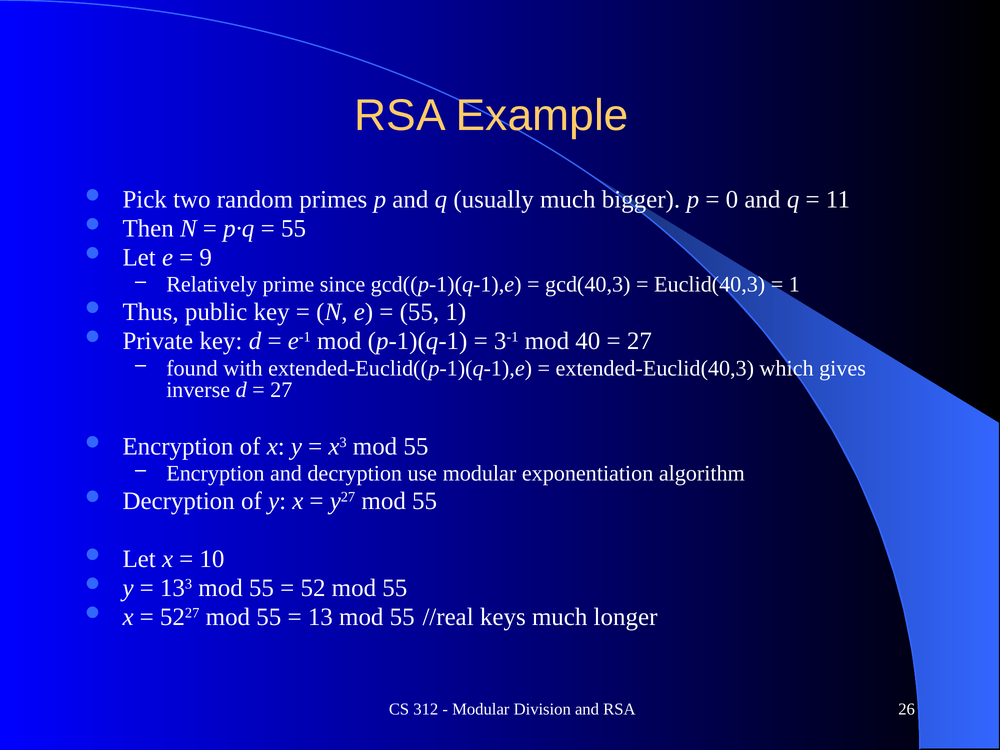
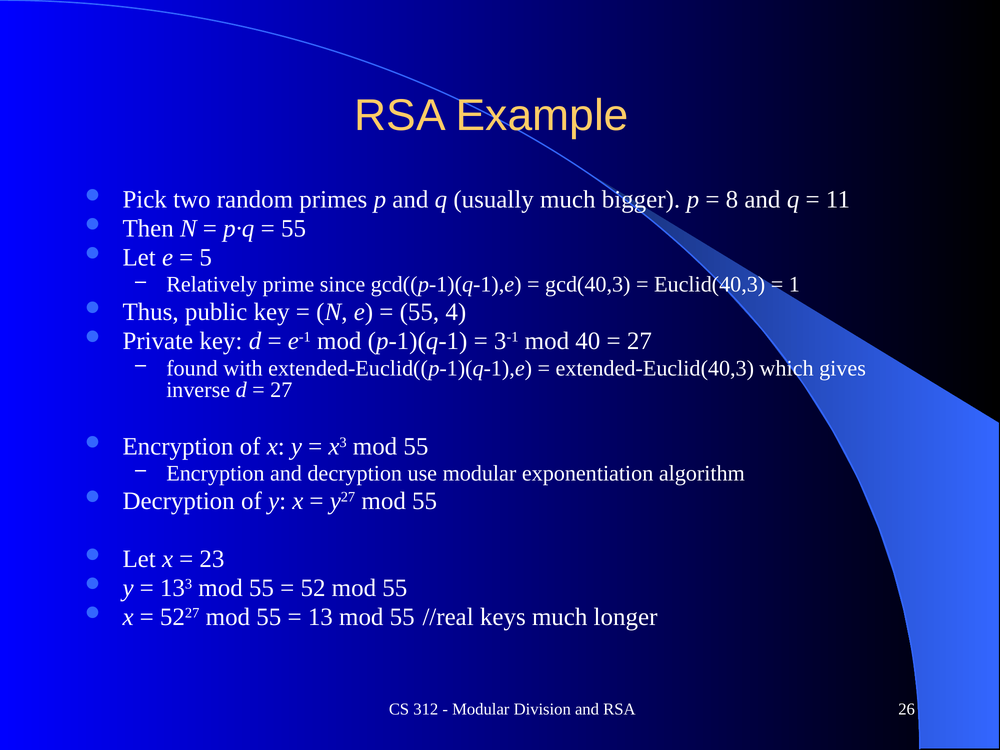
0: 0 -> 8
9: 9 -> 5
55 1: 1 -> 4
10: 10 -> 23
